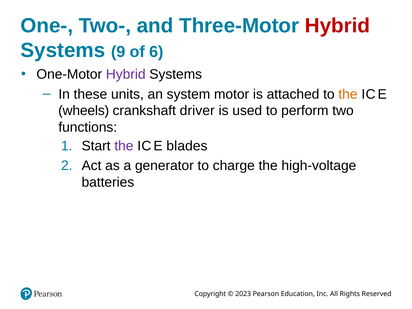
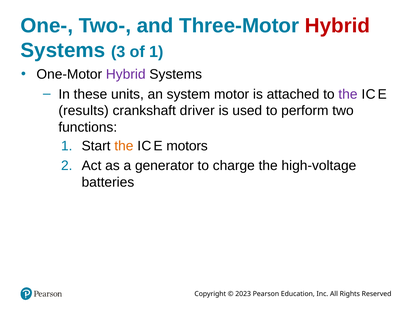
9: 9 -> 3
of 6: 6 -> 1
the at (348, 94) colour: orange -> purple
wheels: wheels -> results
the at (124, 146) colour: purple -> orange
blades: blades -> motors
